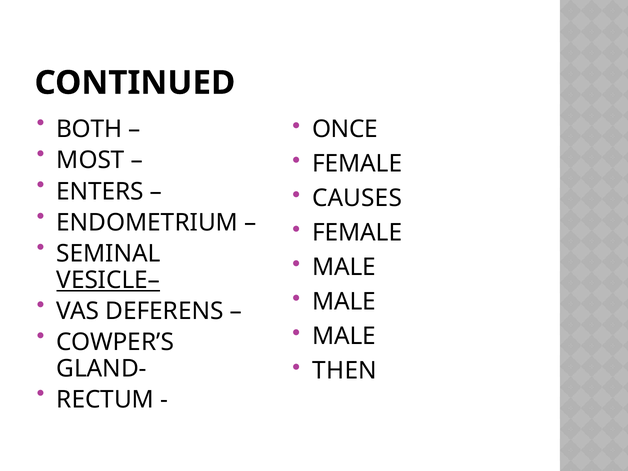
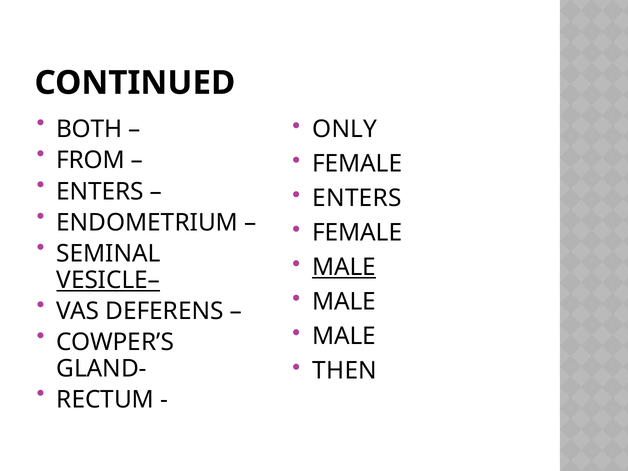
ONCE: ONCE -> ONLY
MOST: MOST -> FROM
CAUSES at (357, 198): CAUSES -> ENTERS
MALE at (344, 267) underline: none -> present
